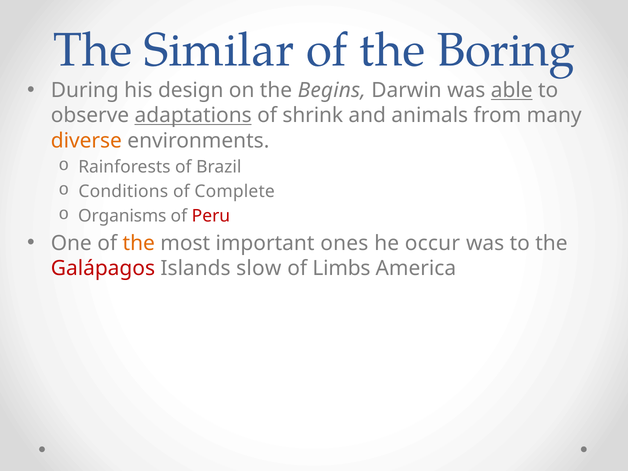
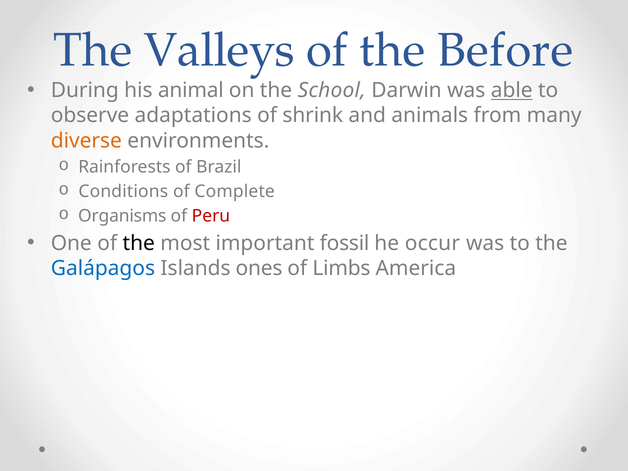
Similar: Similar -> Valleys
Boring: Boring -> Before
design: design -> animal
Begins: Begins -> School
adaptations underline: present -> none
the at (139, 243) colour: orange -> black
ones: ones -> fossil
Galápagos colour: red -> blue
slow: slow -> ones
